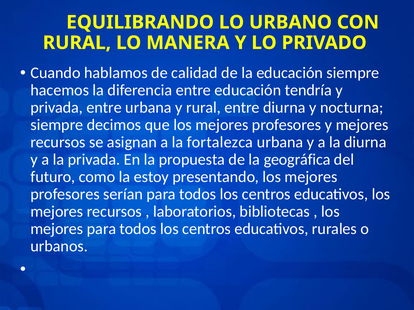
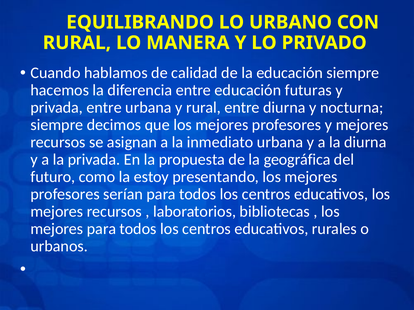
tendría: tendría -> futuras
fortalezca: fortalezca -> inmediato
